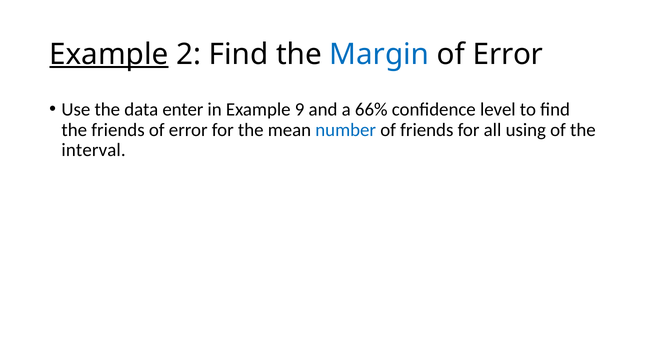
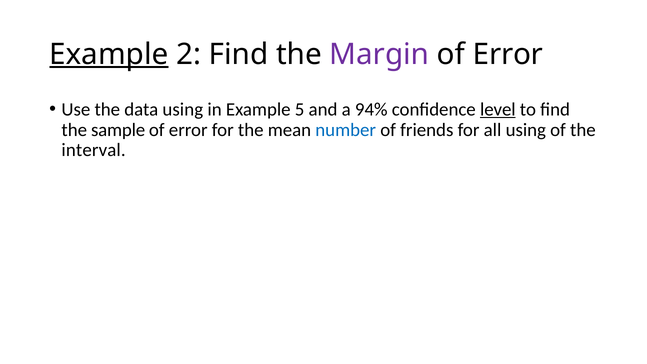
Margin colour: blue -> purple
data enter: enter -> using
9: 9 -> 5
66%: 66% -> 94%
level underline: none -> present
the friends: friends -> sample
